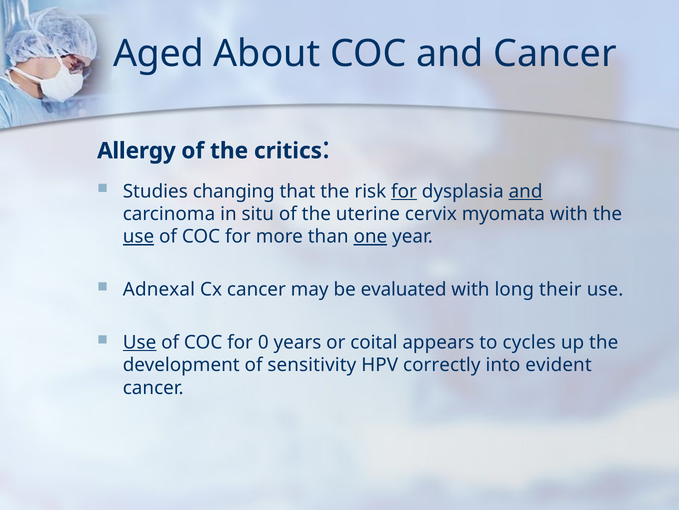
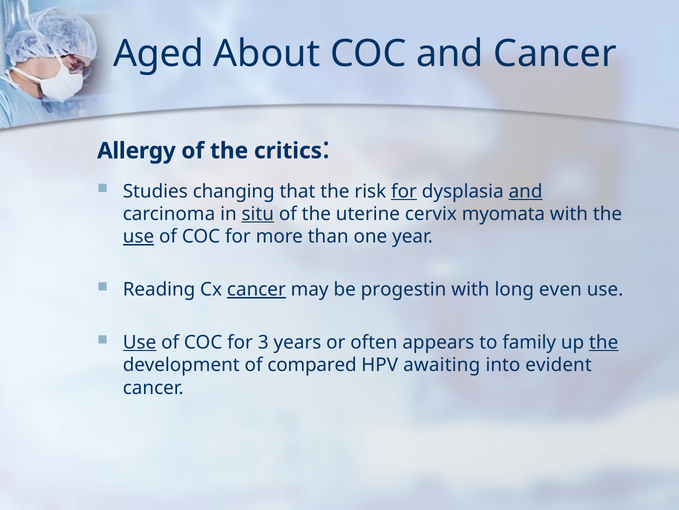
situ underline: none -> present
one underline: present -> none
Adnexal: Adnexal -> Reading
cancer at (256, 289) underline: none -> present
evaluated: evaluated -> progestin
their: their -> even
0: 0 -> 3
coital: coital -> often
cycles: cycles -> family
the at (604, 342) underline: none -> present
sensitivity: sensitivity -> compared
correctly: correctly -> awaiting
